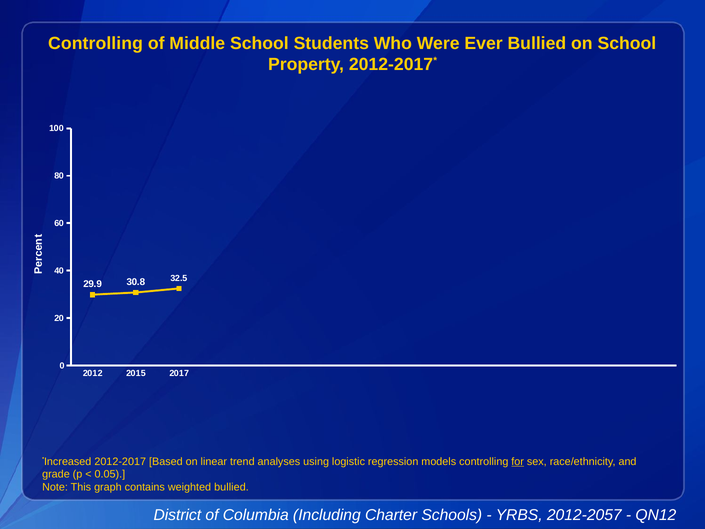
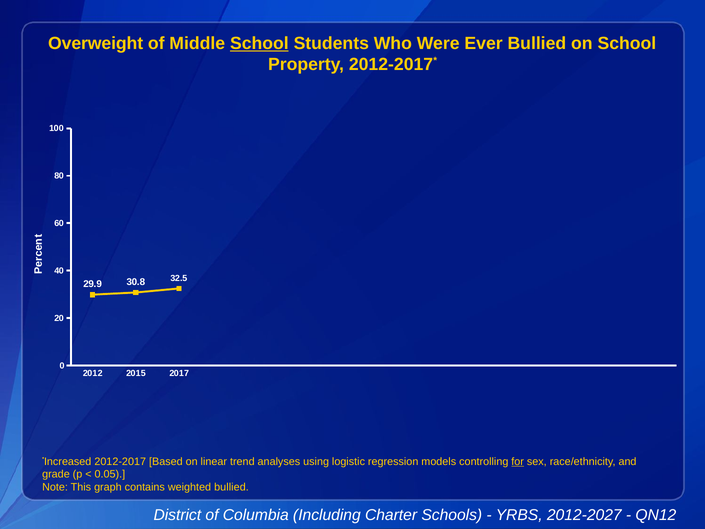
Controlling at (96, 43): Controlling -> Overweight
School at (259, 43) underline: none -> present
2012-2057: 2012-2057 -> 2012-2027
